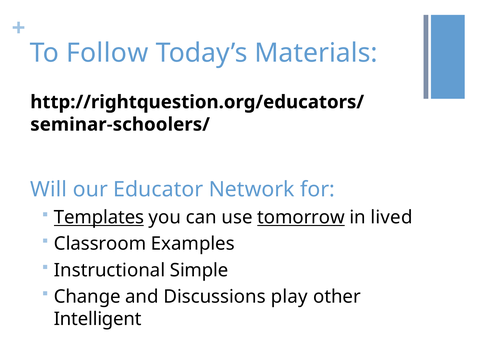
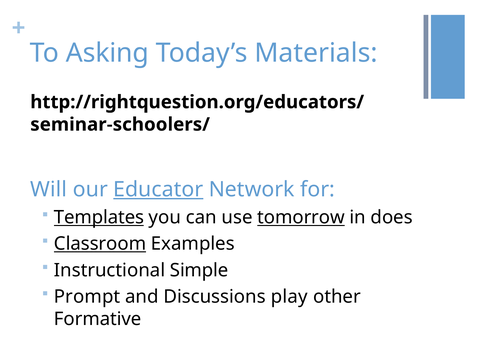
Follow: Follow -> Asking
Educator underline: none -> present
lived: lived -> does
Classroom underline: none -> present
Change: Change -> Prompt
Intelligent: Intelligent -> Formative
